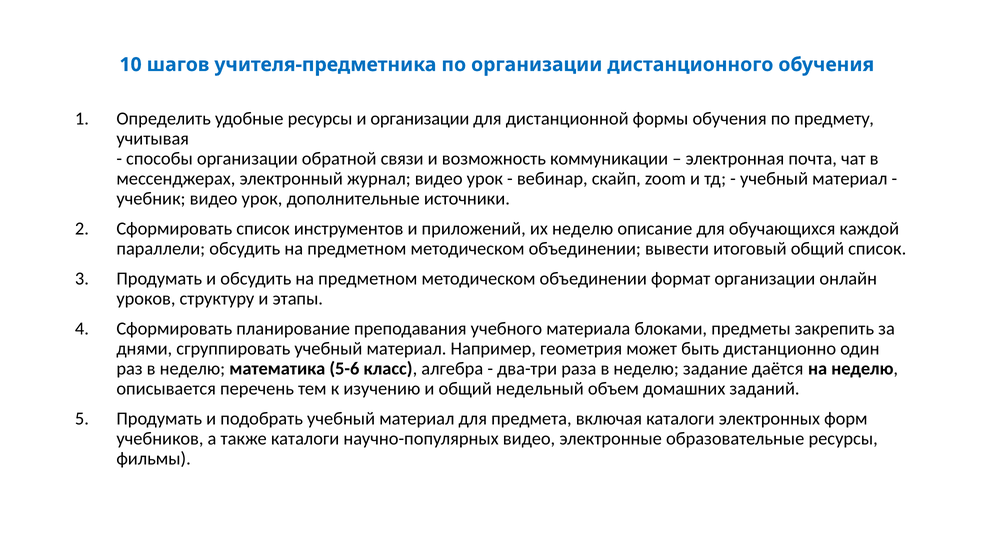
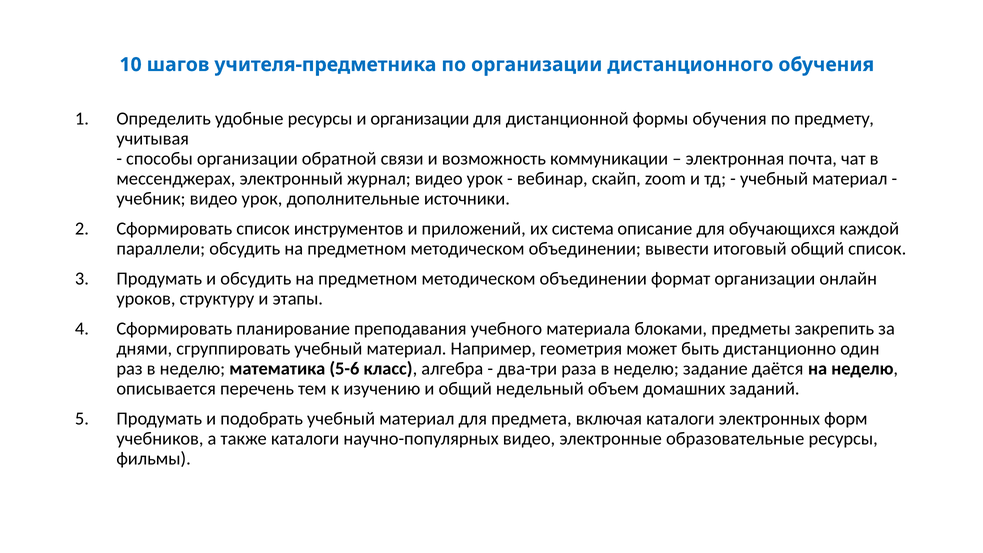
их неделю: неделю -> система
